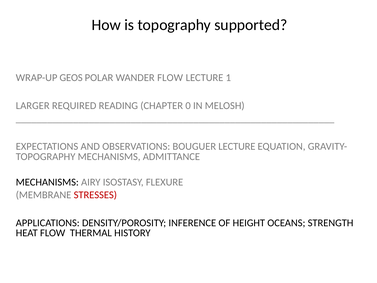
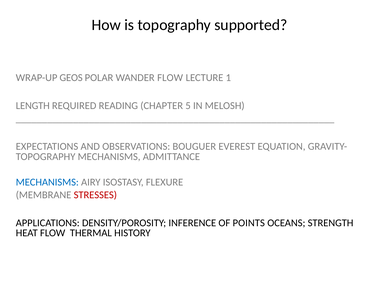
LARGER: LARGER -> LENGTH
0: 0 -> 5
BOUGUER LECTURE: LECTURE -> EVEREST
MECHANISMS at (47, 182) colour: black -> blue
HEIGHT: HEIGHT -> POINTS
